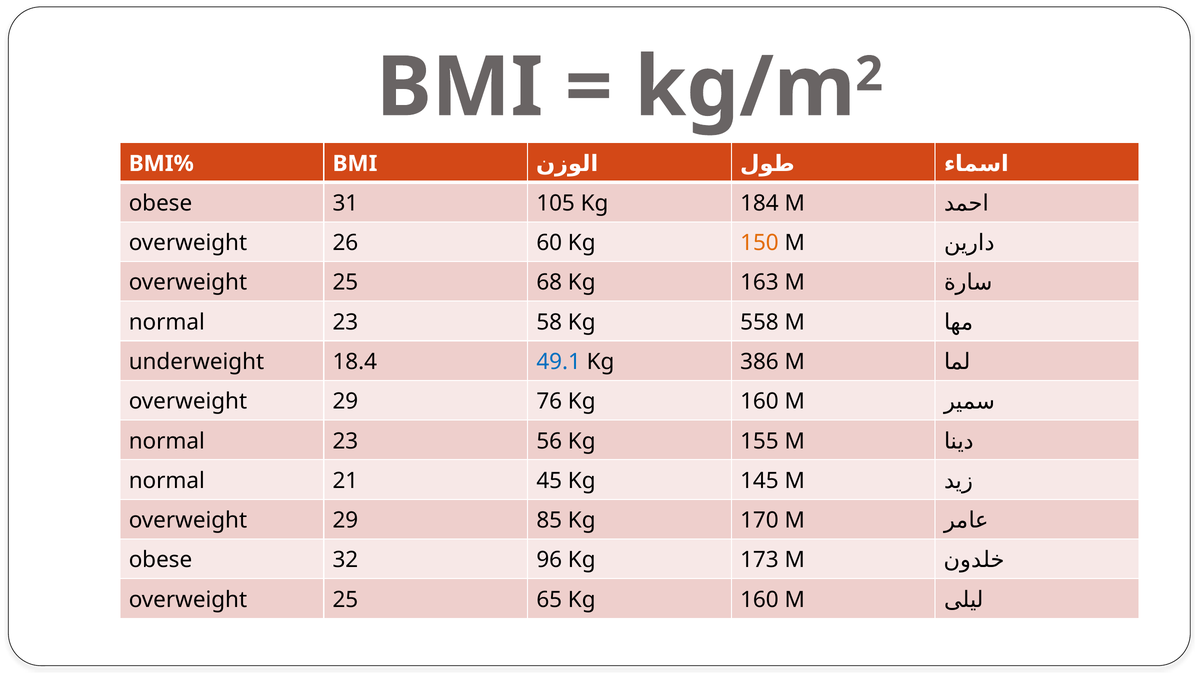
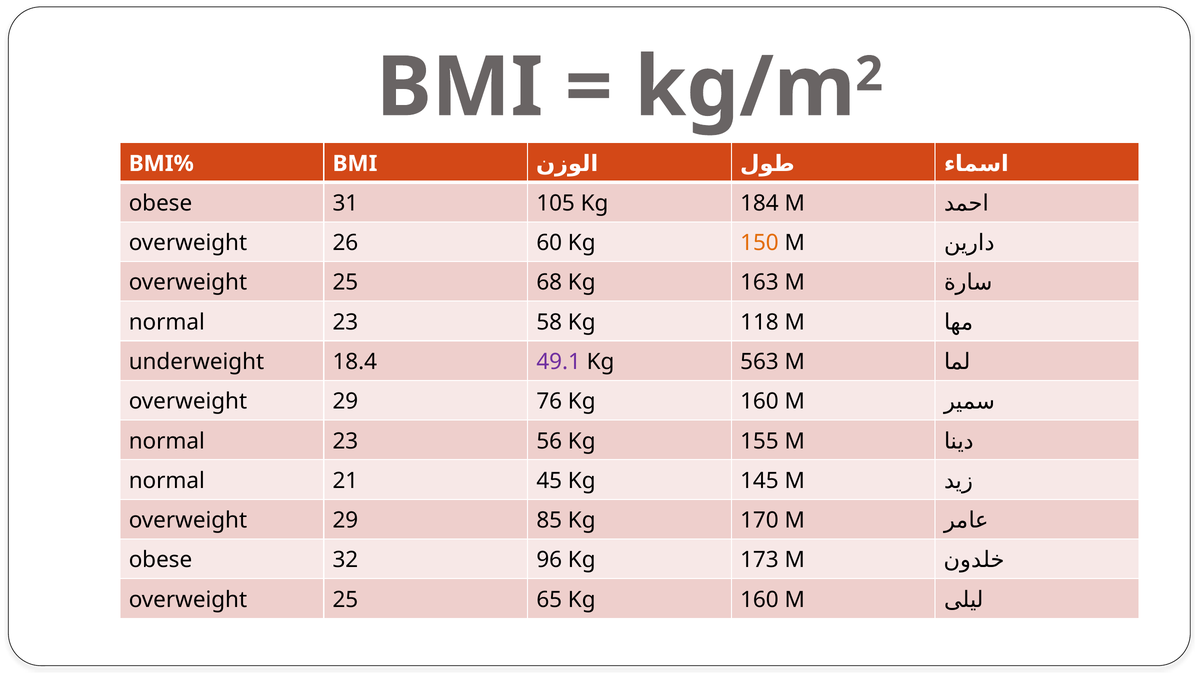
558: 558 -> 118
49.1 colour: blue -> purple
386: 386 -> 563
